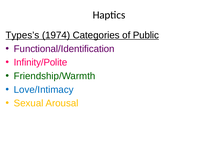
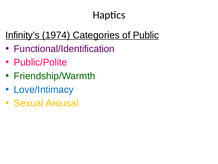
Types’s: Types’s -> Infinity’s
Infinity/Polite: Infinity/Polite -> Public/Polite
